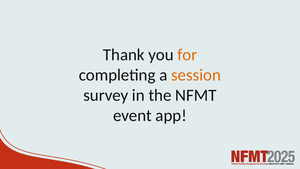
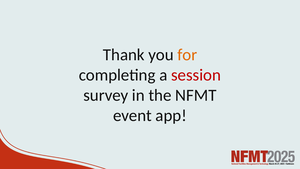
session colour: orange -> red
